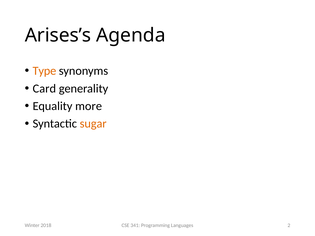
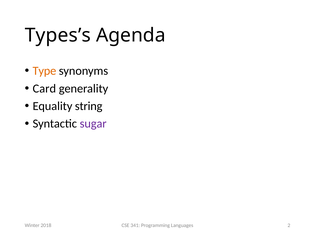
Arises’s: Arises’s -> Types’s
more: more -> string
sugar colour: orange -> purple
